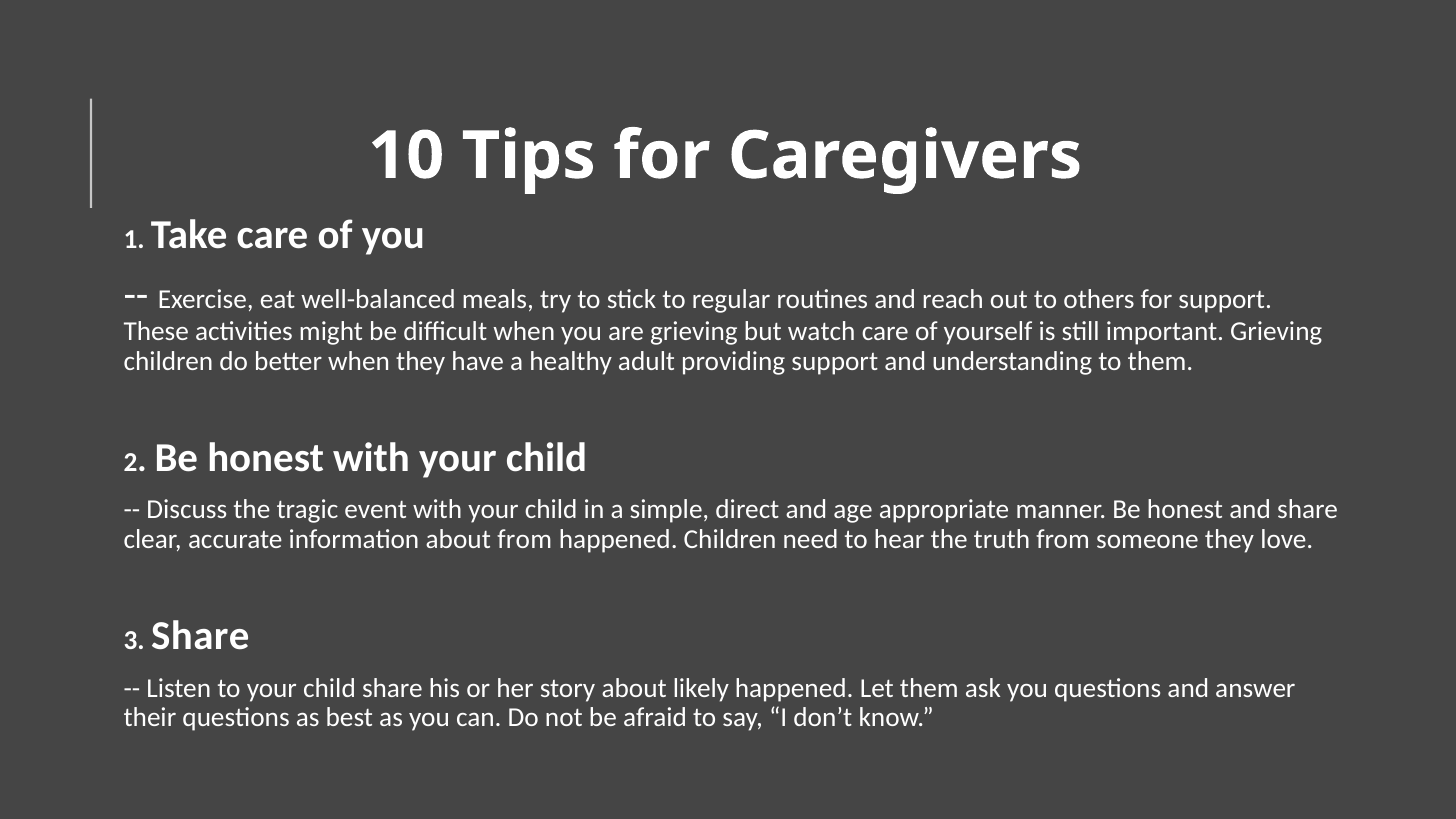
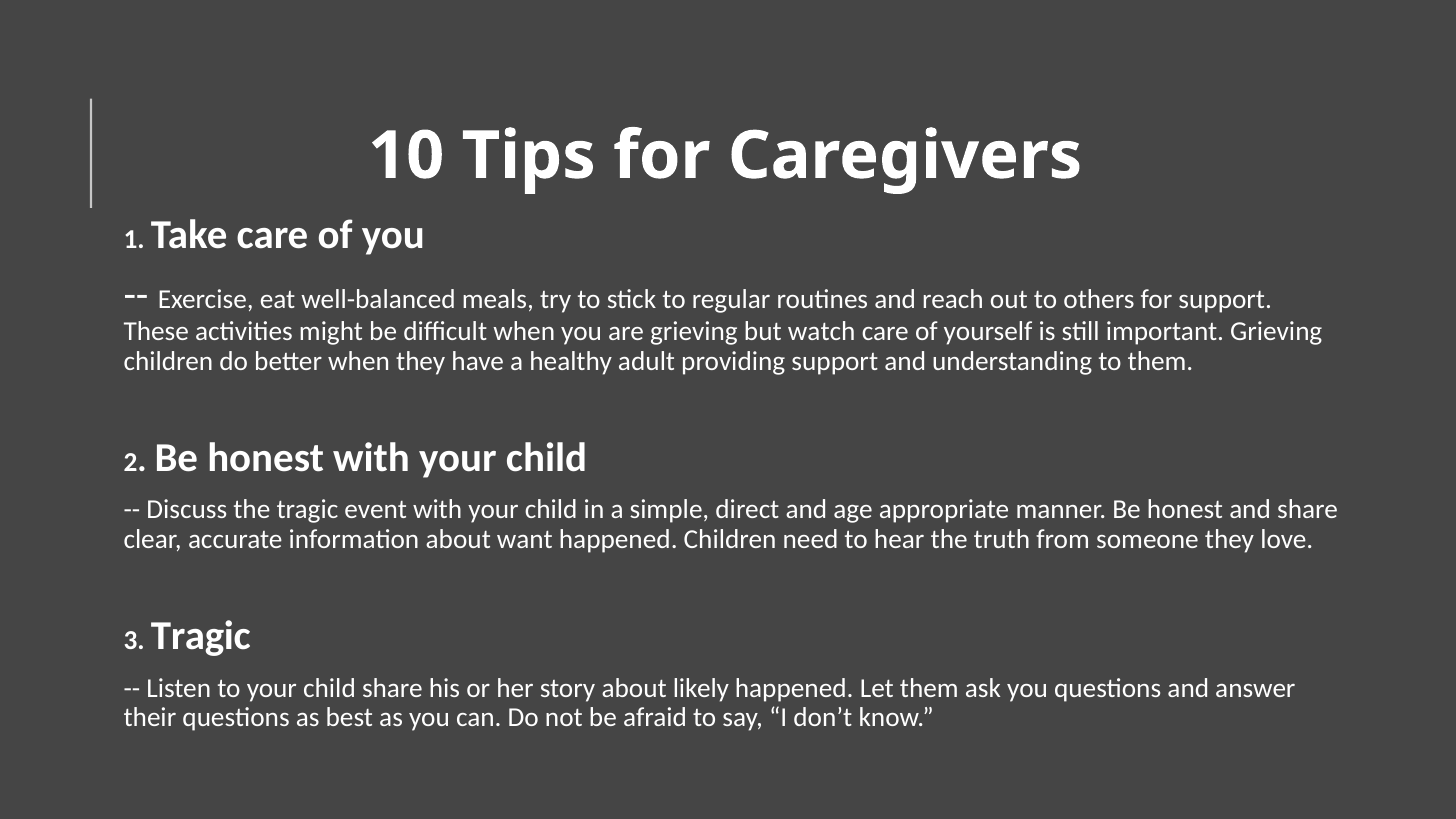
about from: from -> want
3 Share: Share -> Tragic
